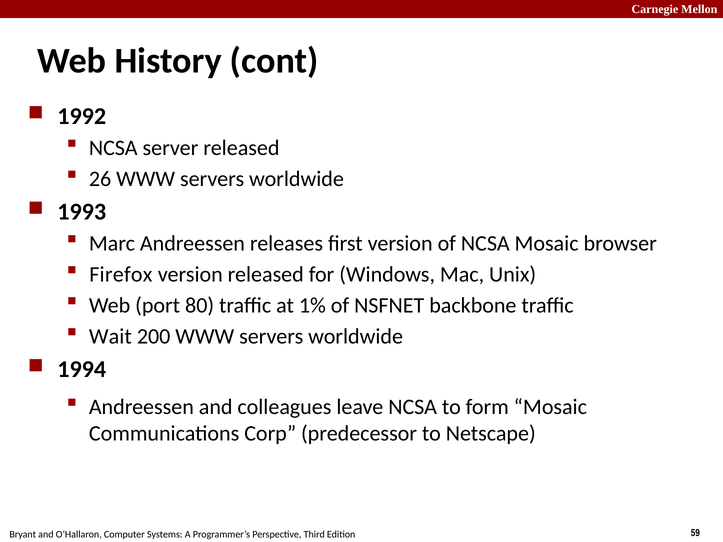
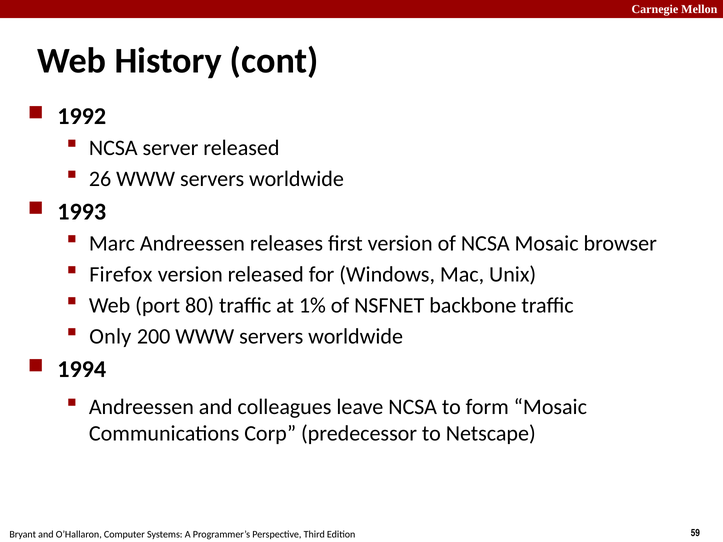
Wait: Wait -> Only
